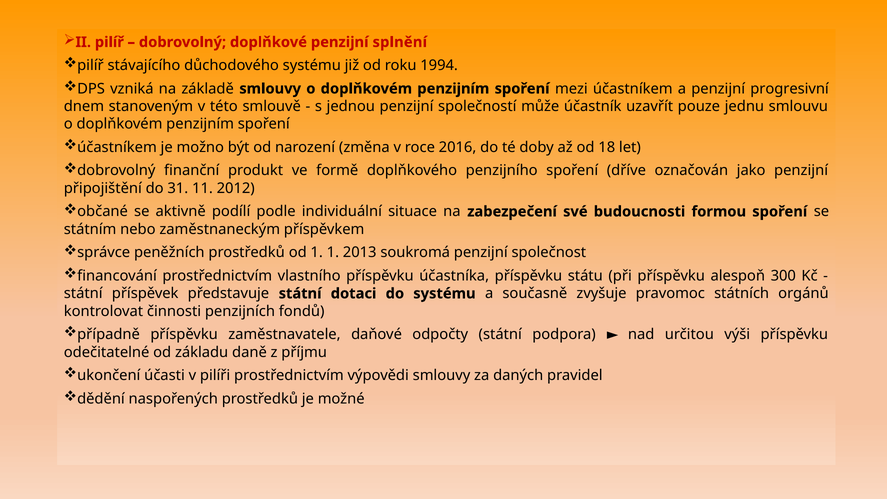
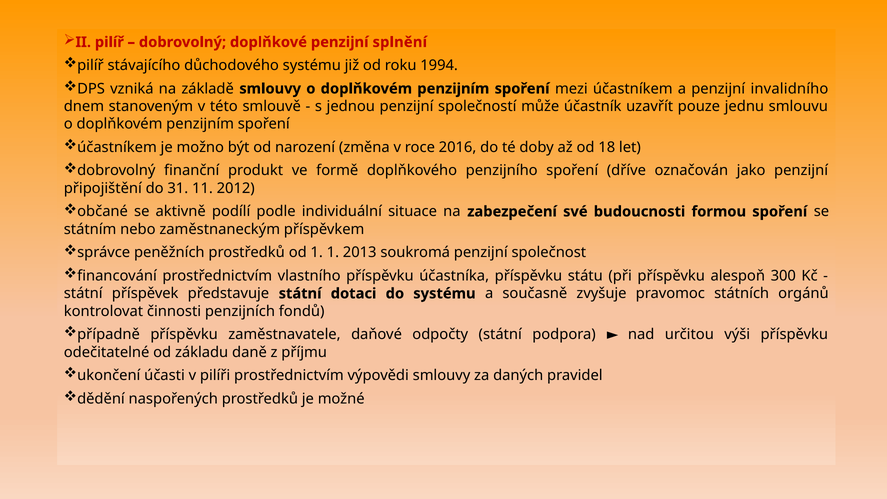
progresivní: progresivní -> invalidního
